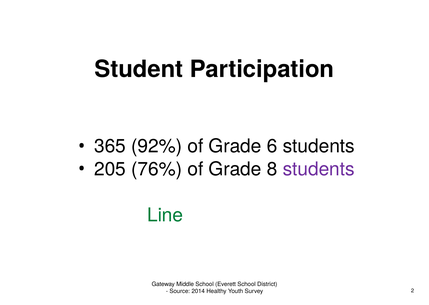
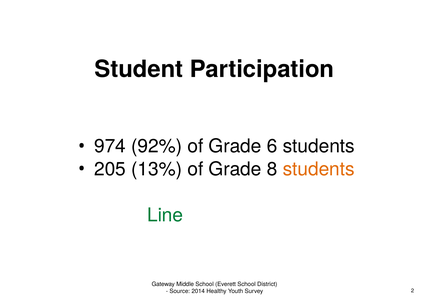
365: 365 -> 974
76%: 76% -> 13%
students at (319, 169) colour: purple -> orange
